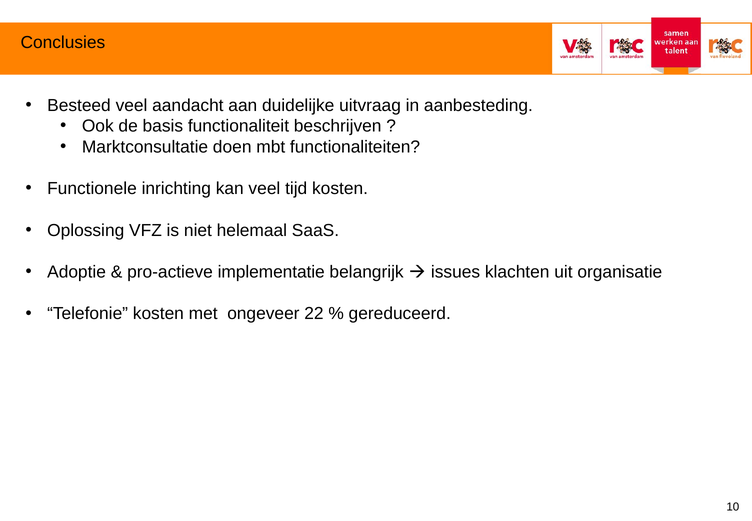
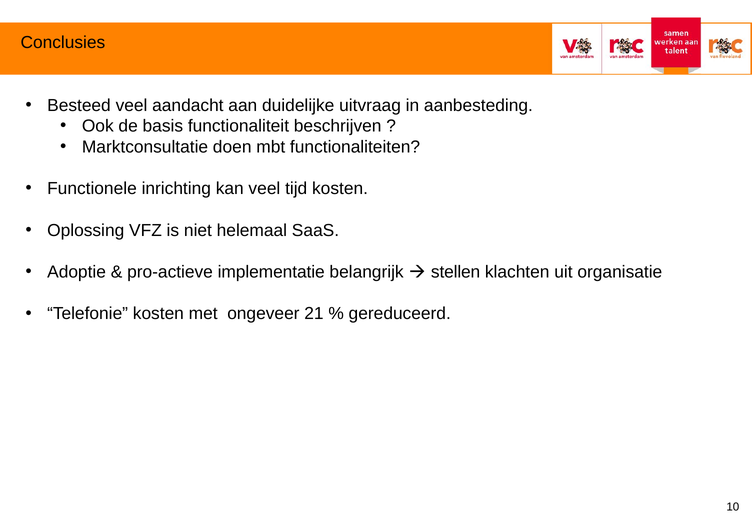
issues: issues -> stellen
22: 22 -> 21
